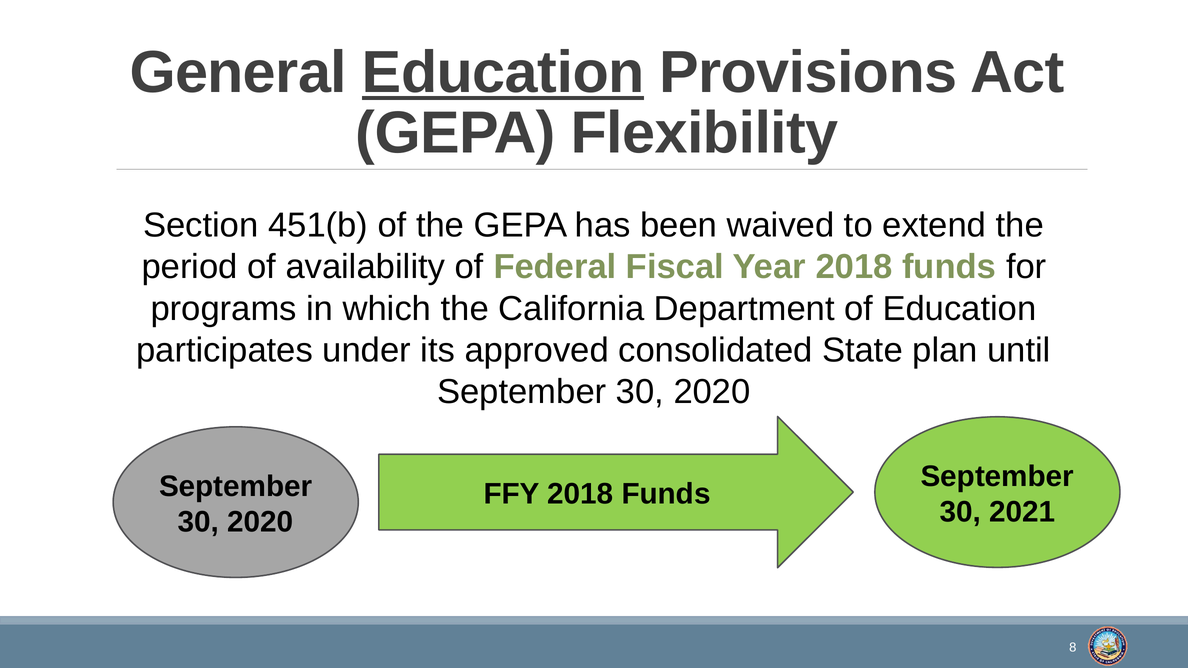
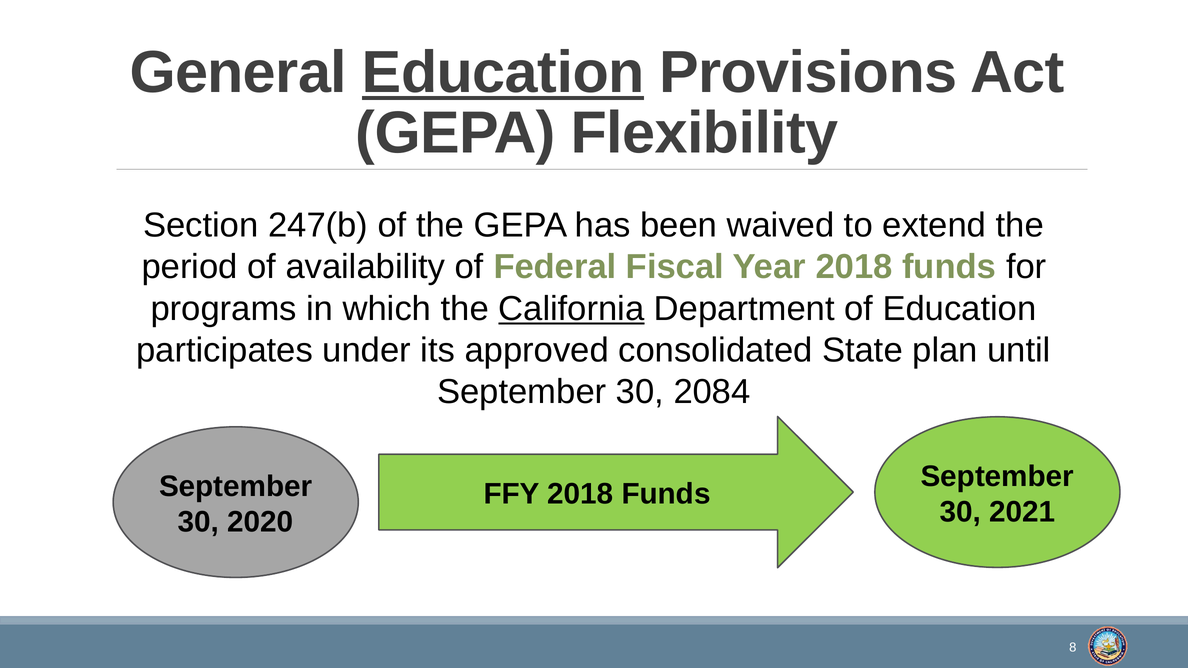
451(b: 451(b -> 247(b
California underline: none -> present
2020 at (712, 392): 2020 -> 2084
